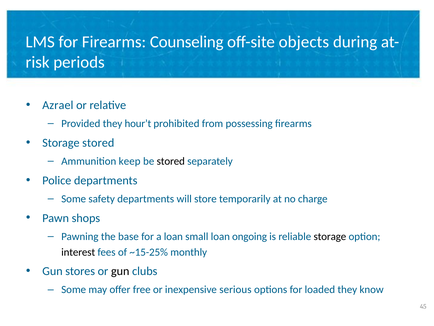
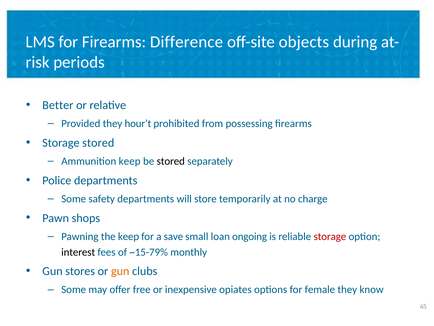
Counseling: Counseling -> Difference
Azrael: Azrael -> Better
the base: base -> keep
a loan: loan -> save
storage at (330, 236) colour: black -> red
~15-25%: ~15-25% -> ~15-79%
gun at (120, 271) colour: black -> orange
serious: serious -> opiates
loaded: loaded -> female
